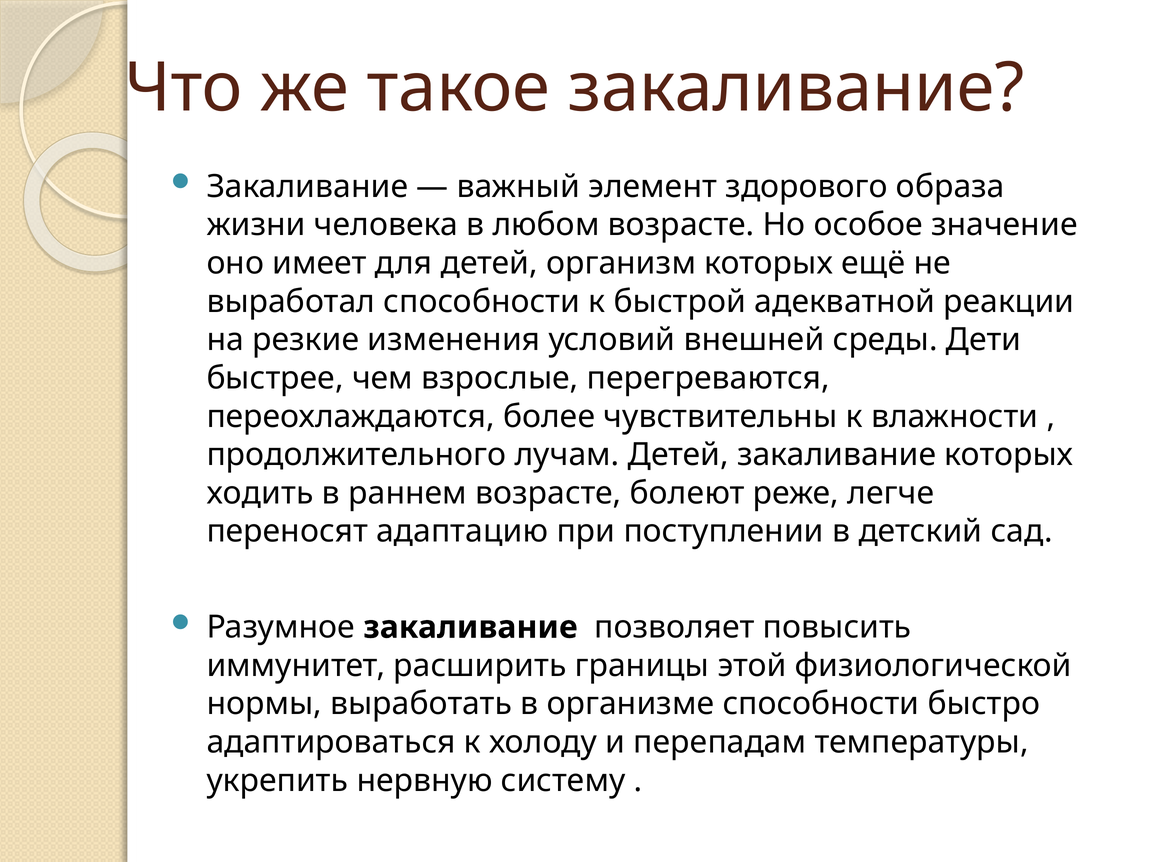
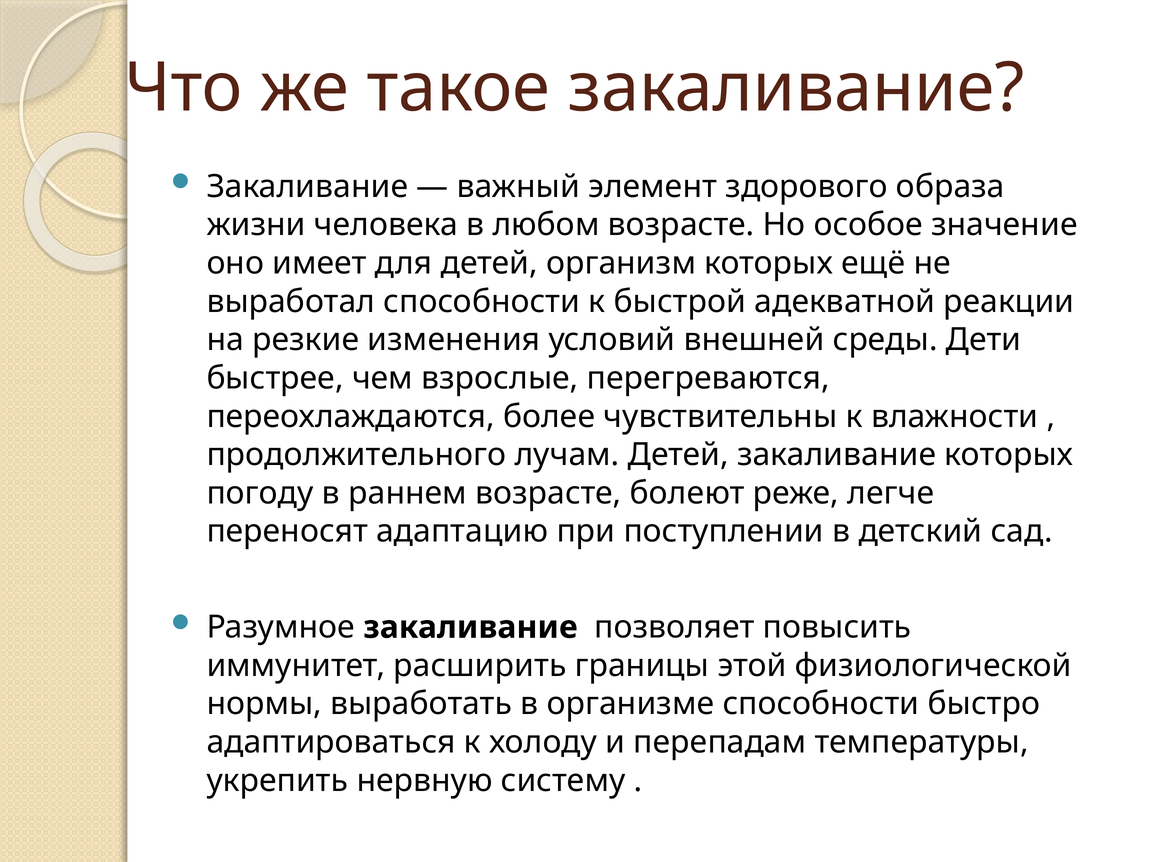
ходить: ходить -> погоду
